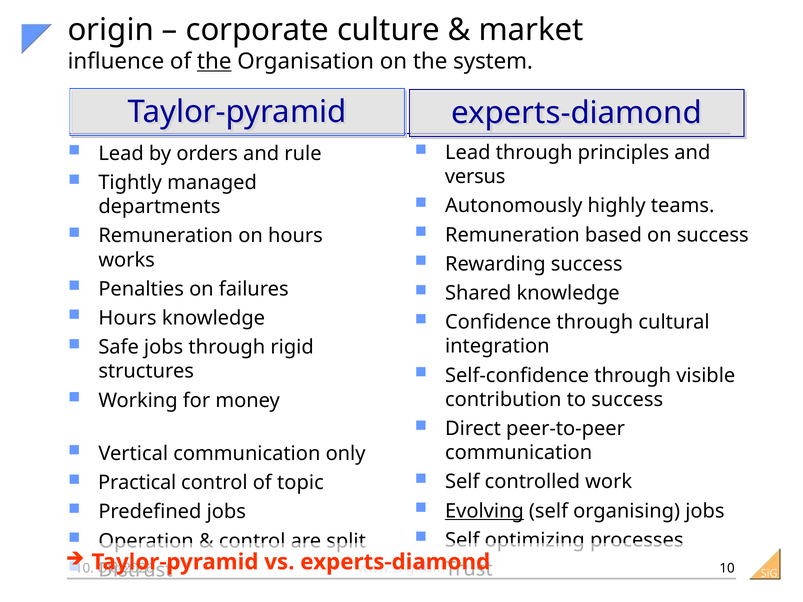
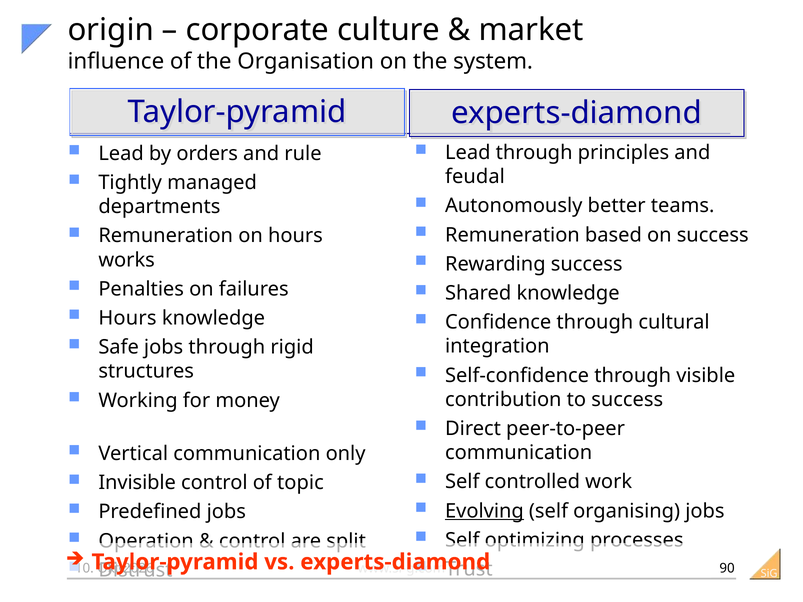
the at (214, 61) underline: present -> none
versus: versus -> feudal
highly: highly -> better
Practical: Practical -> Invisible
10 at (727, 568): 10 -> 90
